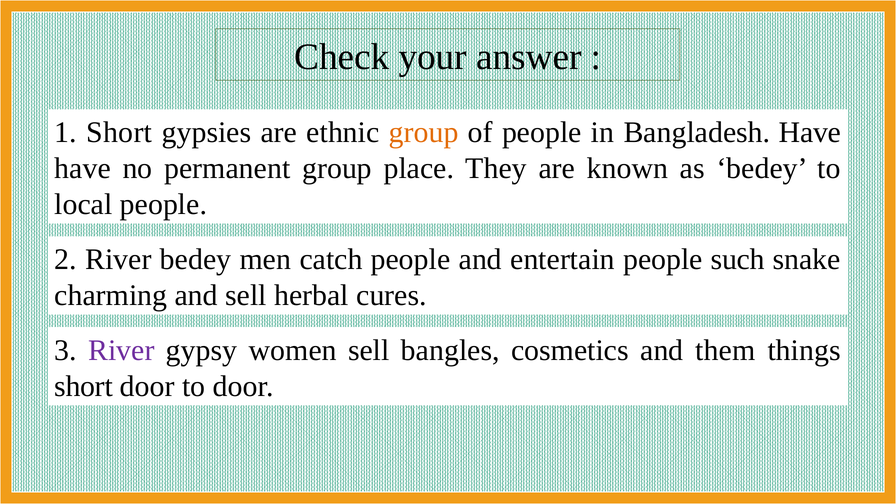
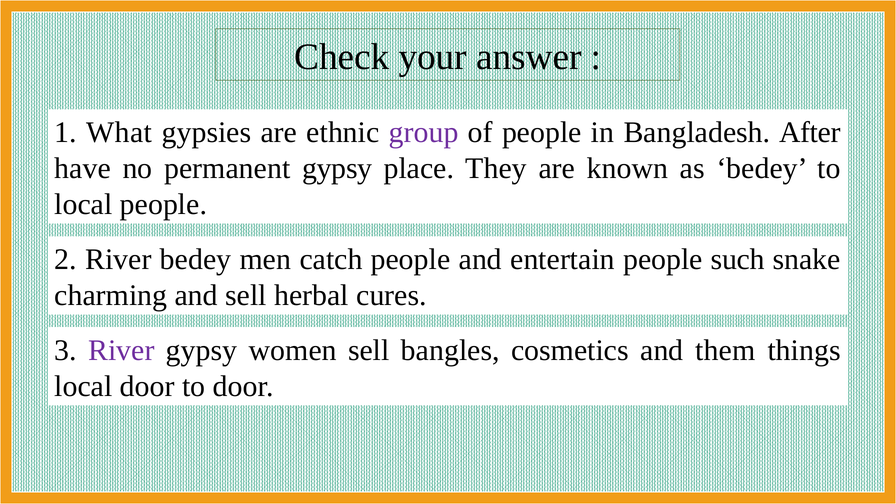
1 Short: Short -> What
group at (424, 133) colour: orange -> purple
Bangladesh Have: Have -> After
permanent group: group -> gypsy
short at (84, 386): short -> local
